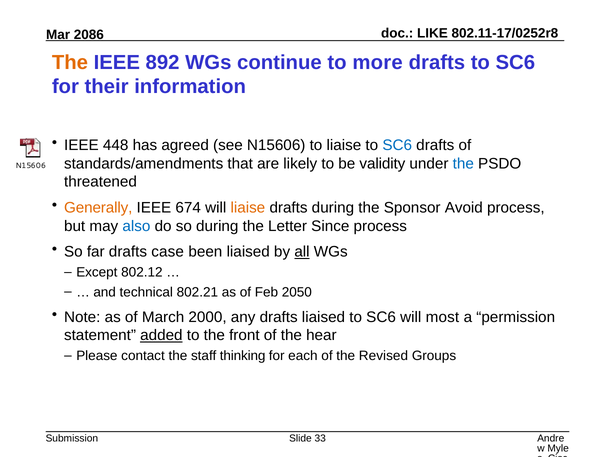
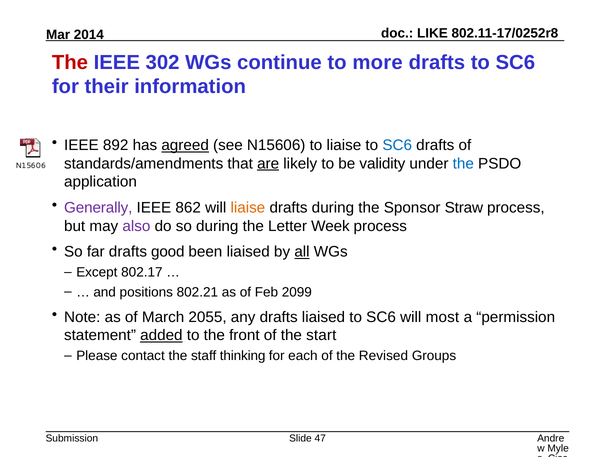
2086: 2086 -> 2014
The at (70, 62) colour: orange -> red
892: 892 -> 302
448: 448 -> 892
agreed underline: none -> present
are underline: none -> present
threatened: threatened -> application
Generally colour: orange -> purple
674: 674 -> 862
Avoid: Avoid -> Straw
also colour: blue -> purple
Since: Since -> Week
case: case -> good
802.12: 802.12 -> 802.17
technical: technical -> positions
2050: 2050 -> 2099
2000: 2000 -> 2055
hear: hear -> start
33: 33 -> 47
